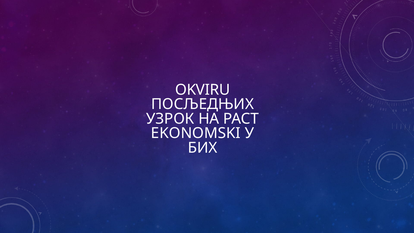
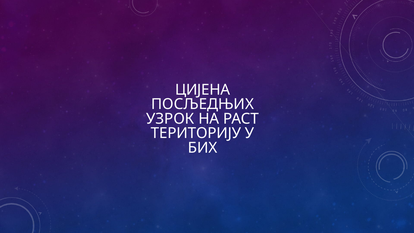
OKVIRU: OKVIRU -> ЦИЈЕНA
EKONOMSKI: EKONOMSKI -> ТЕРИТОРИЈУ
